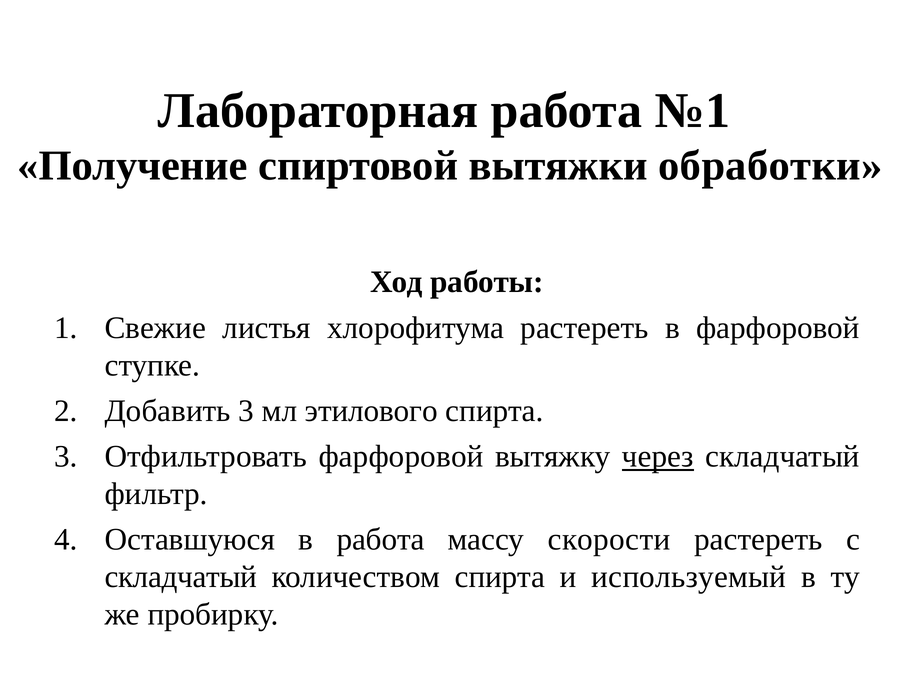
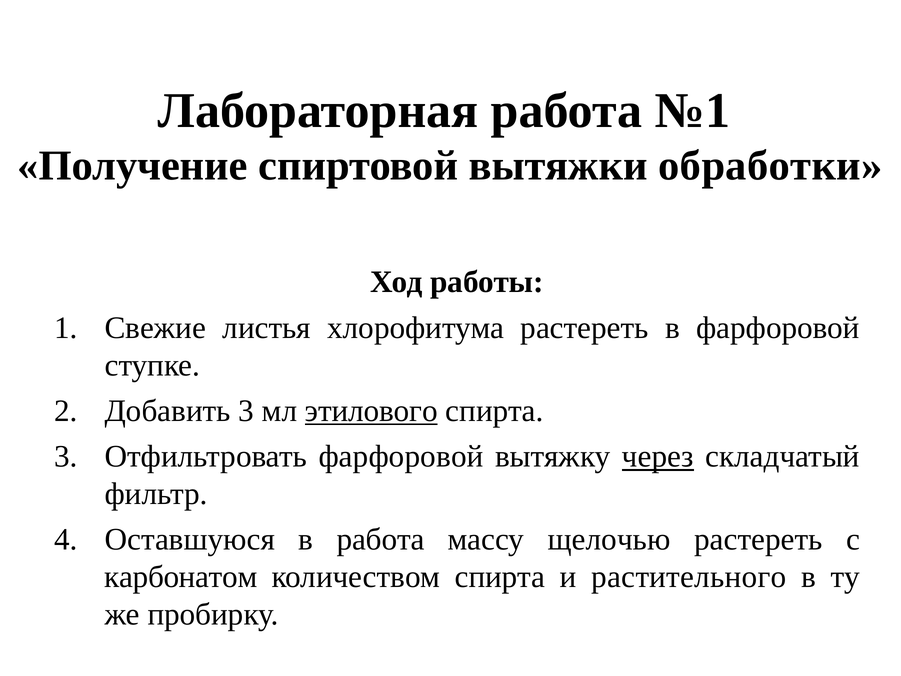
этилового underline: none -> present
скорости: скорости -> щелочью
складчатый at (181, 577): складчатый -> карбонатом
используемый: используемый -> растительного
